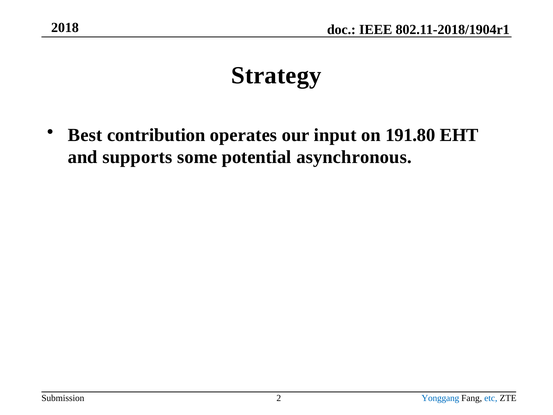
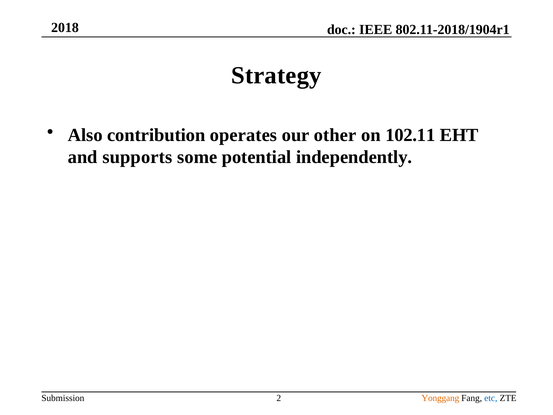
Best: Best -> Also
input: input -> other
191.80: 191.80 -> 102.11
asynchronous: asynchronous -> independently
Yonggang colour: blue -> orange
